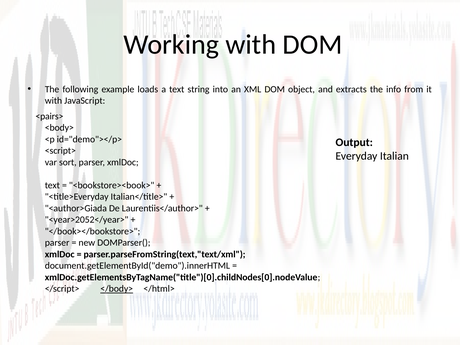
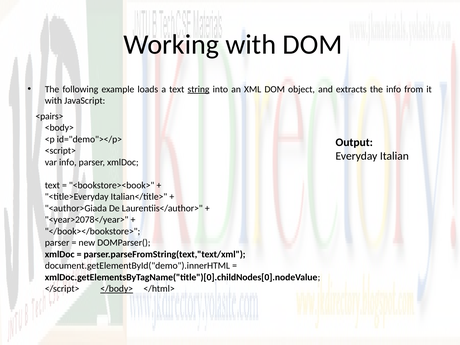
string underline: none -> present
var sort: sort -> info
<year>2052</year>: <year>2052</year> -> <year>2078</year>
